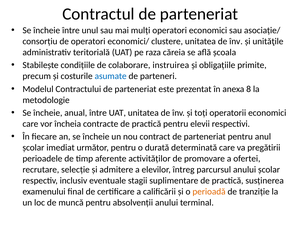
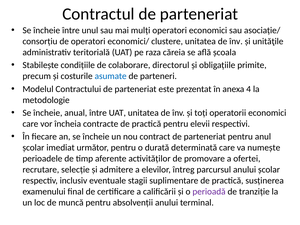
instruirea: instruirea -> directorul
8: 8 -> 4
pregătirii: pregătirii -> numeşte
perioadă colour: orange -> purple
